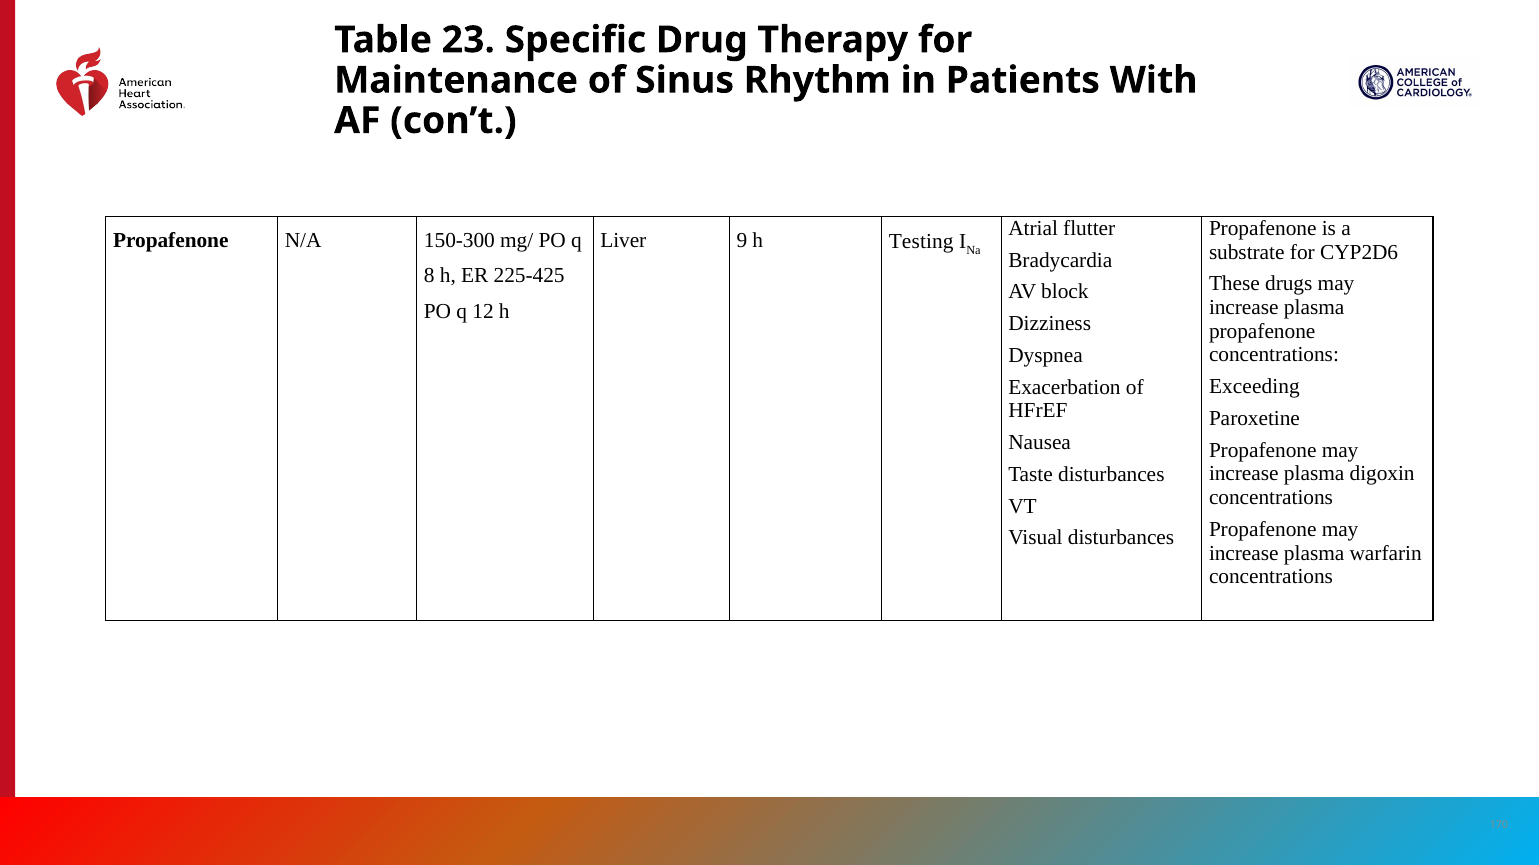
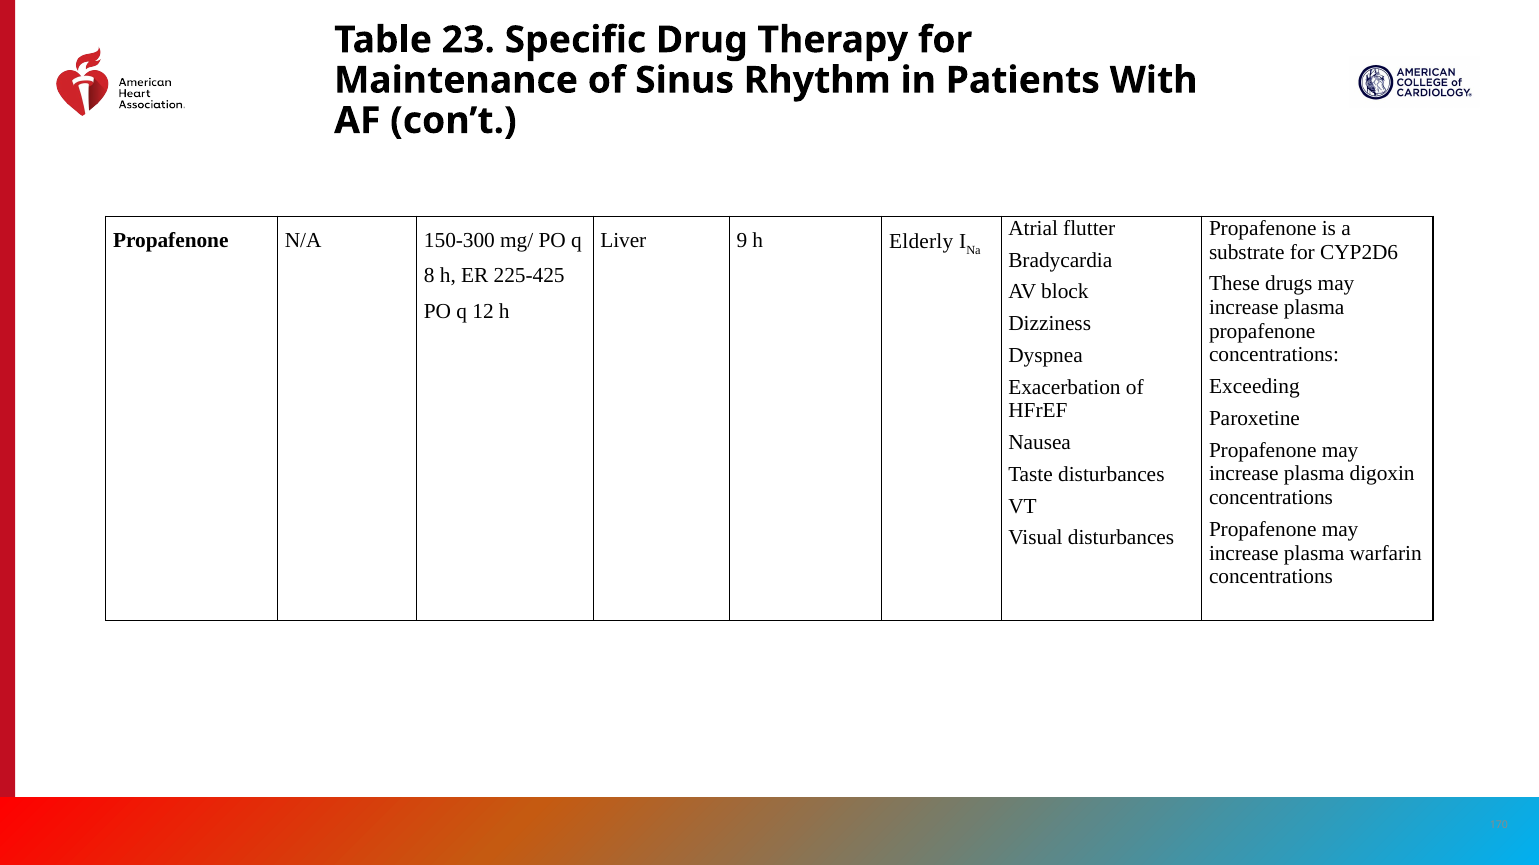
Testing: Testing -> Elderly
